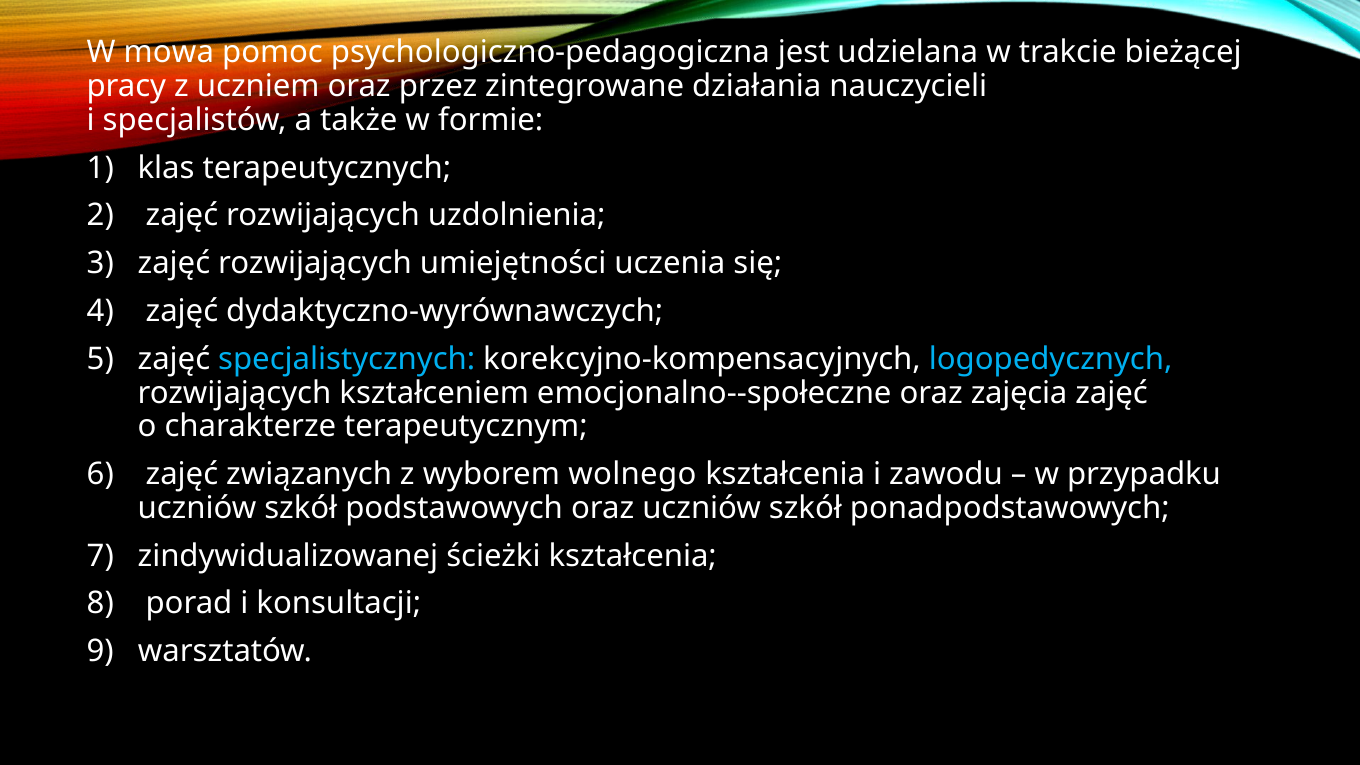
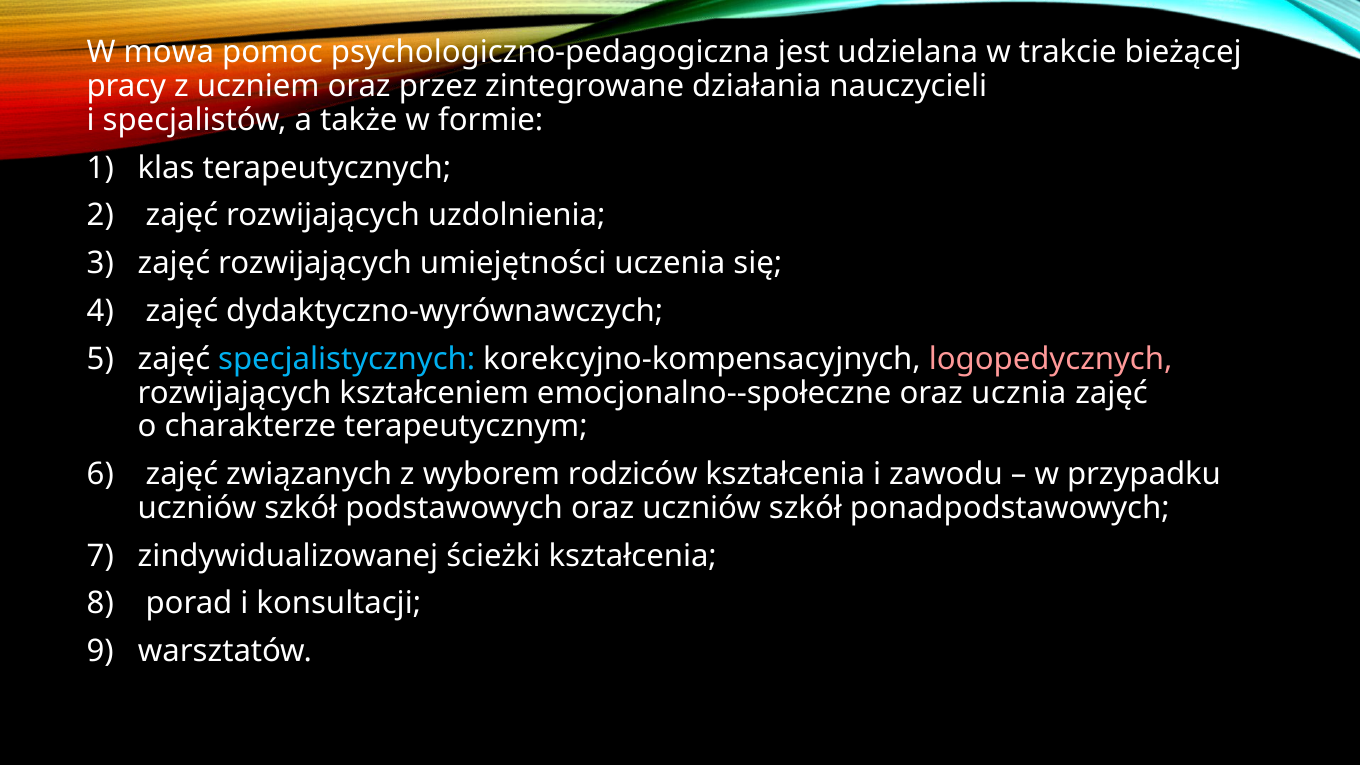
logopedycznych colour: light blue -> pink
zajęcia: zajęcia -> ucznia
wolnego: wolnego -> rodziców
